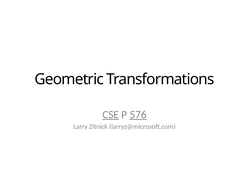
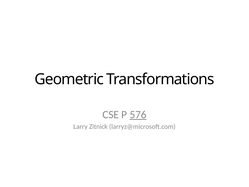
CSE underline: present -> none
